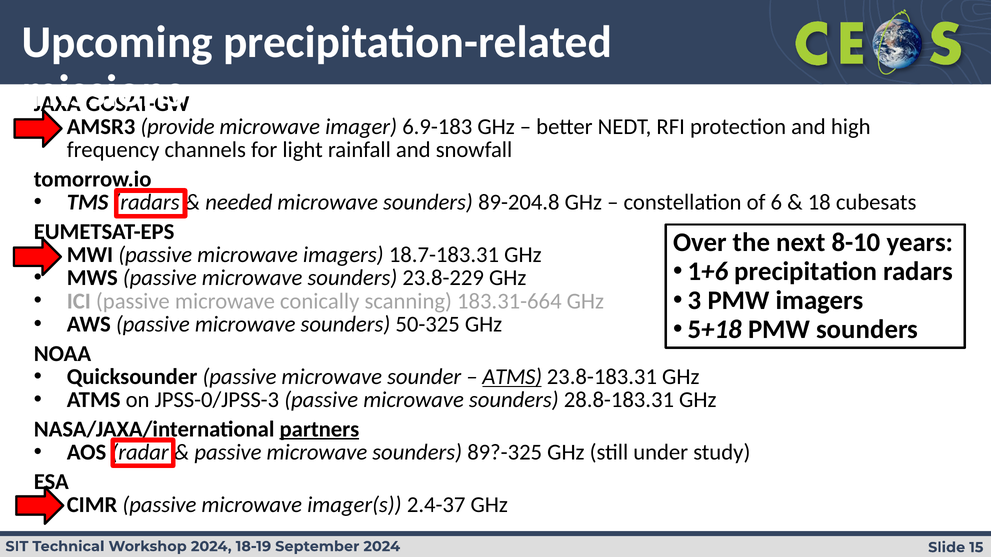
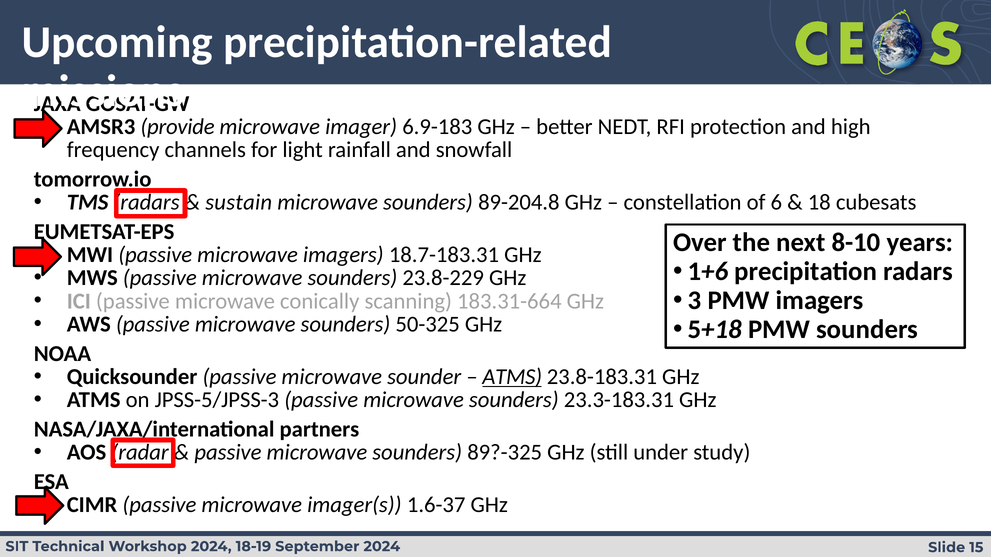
needed: needed -> sustain
JPSS-0/JPSS-3: JPSS-0/JPSS-3 -> JPSS-5/JPSS-3
28.8-183.31: 28.8-183.31 -> 23.3-183.31
partners underline: present -> none
2.4-37: 2.4-37 -> 1.6-37
